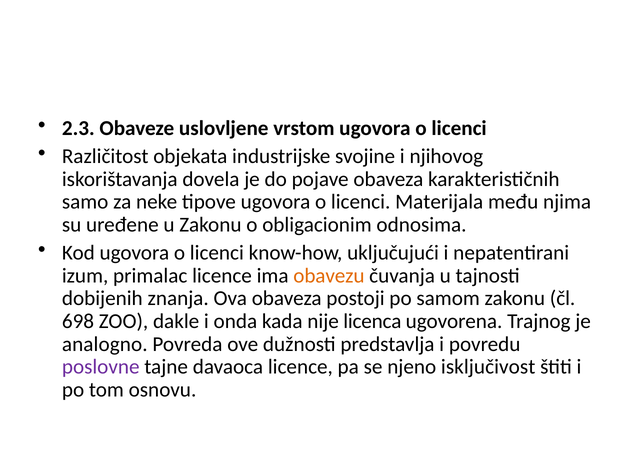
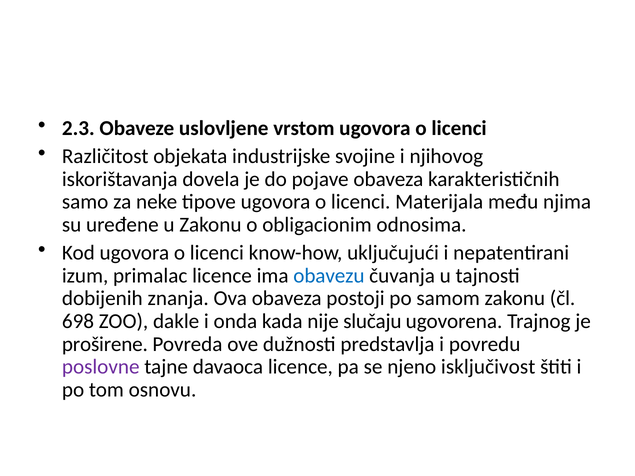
obavezu colour: orange -> blue
licenca: licenca -> slučaju
analogno: analogno -> proširene
